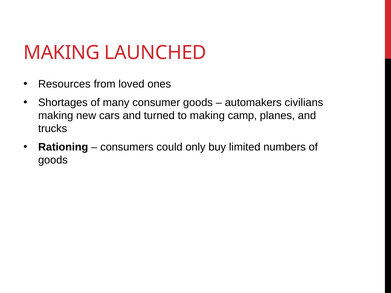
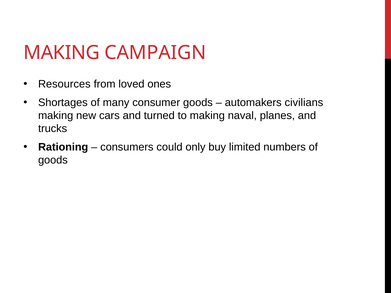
LAUNCHED: LAUNCHED -> CAMPAIGN
camp: camp -> naval
